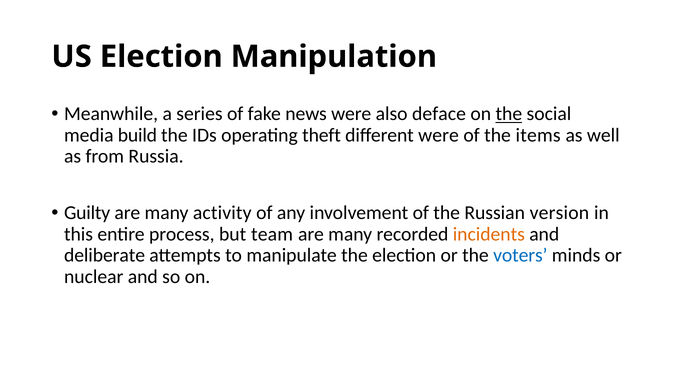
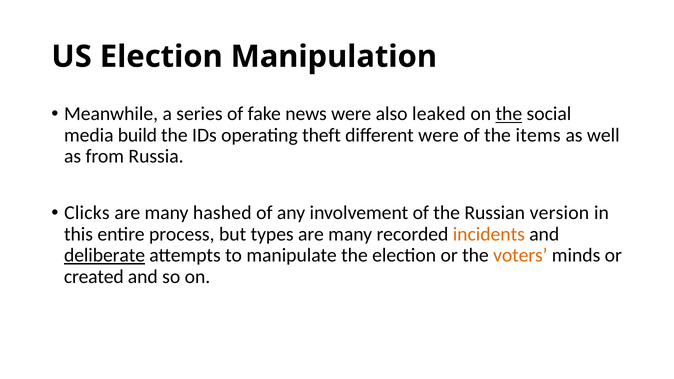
deface: deface -> leaked
Guilty: Guilty -> Clicks
activity: activity -> hashed
team: team -> types
deliberate underline: none -> present
voters colour: blue -> orange
nuclear: nuclear -> created
